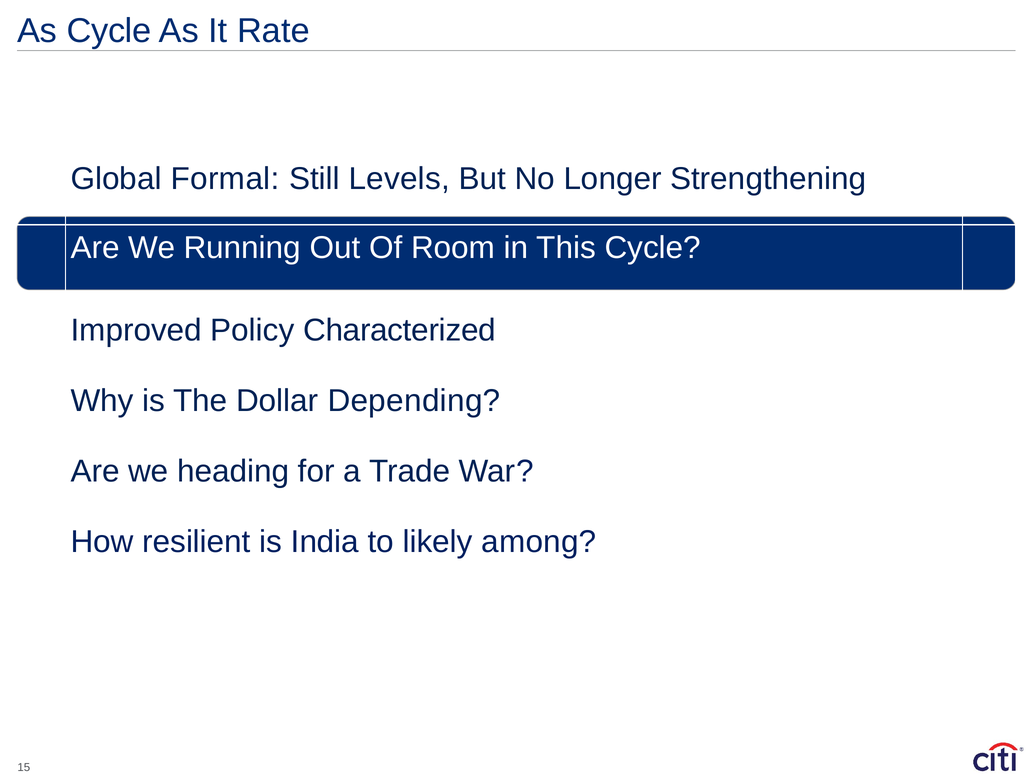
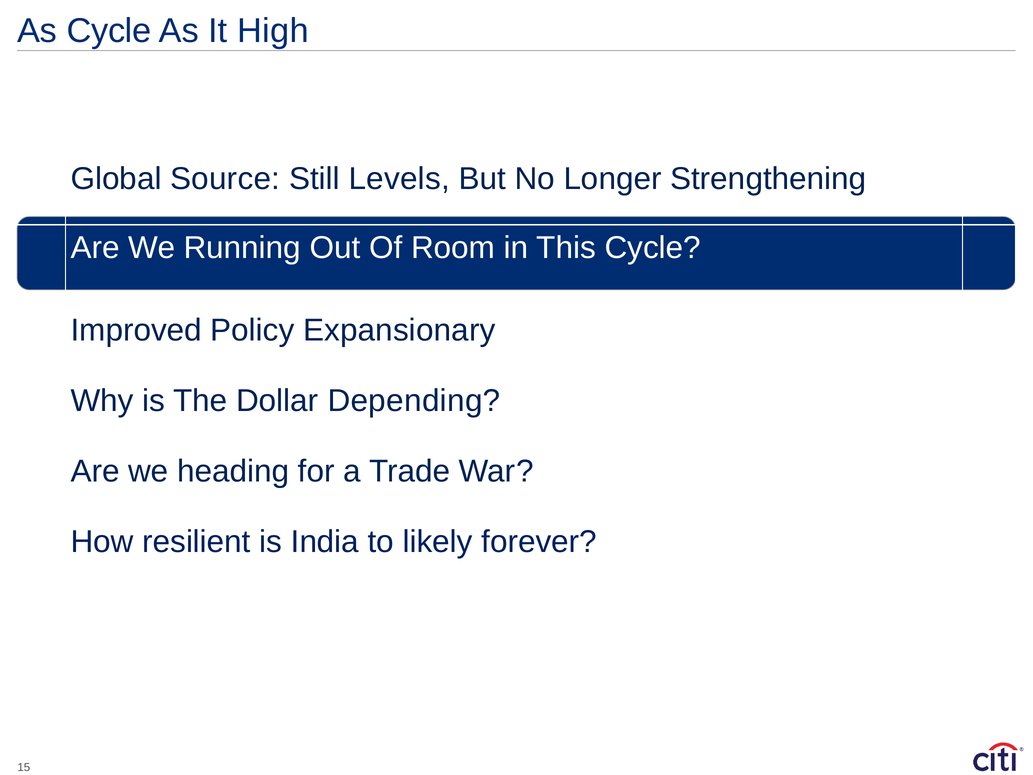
Rate: Rate -> High
Formal: Formal -> Source
Characterized: Characterized -> Expansionary
among: among -> forever
